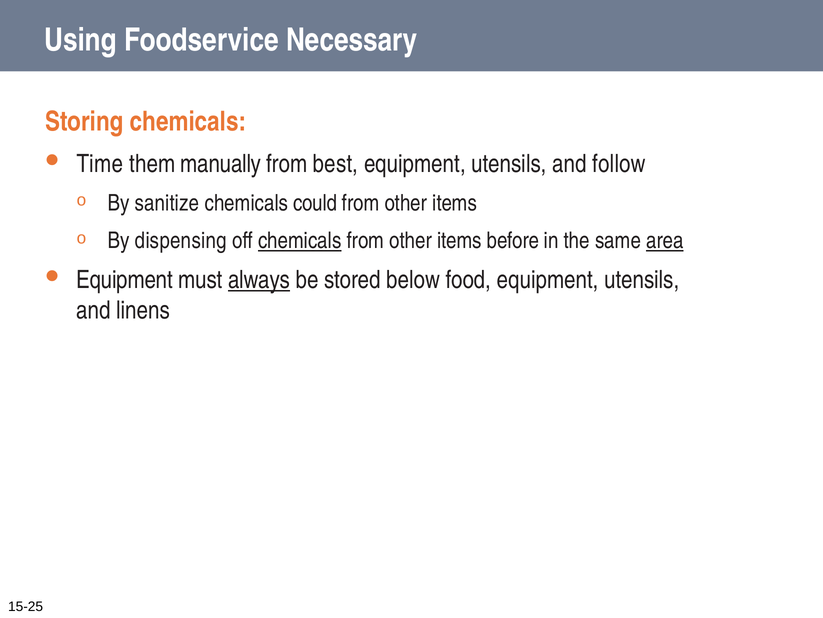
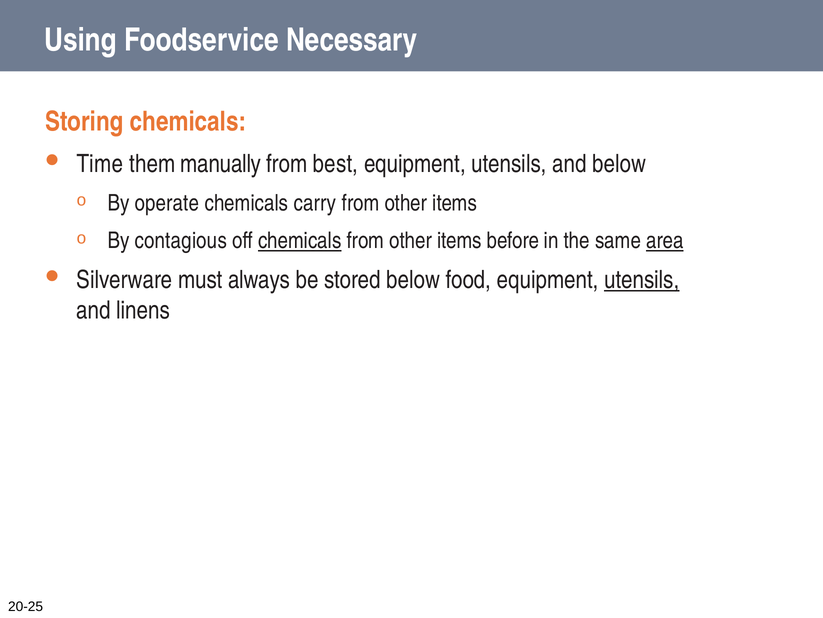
and follow: follow -> below
sanitize: sanitize -> operate
could: could -> carry
dispensing: dispensing -> contagious
Equipment at (124, 280): Equipment -> Silverware
always underline: present -> none
utensils at (642, 280) underline: none -> present
15-25: 15-25 -> 20-25
